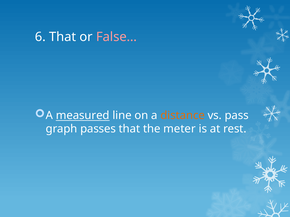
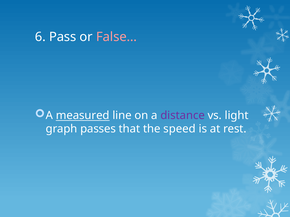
6 That: That -> Pass
distance colour: orange -> purple
pass: pass -> light
meter: meter -> speed
